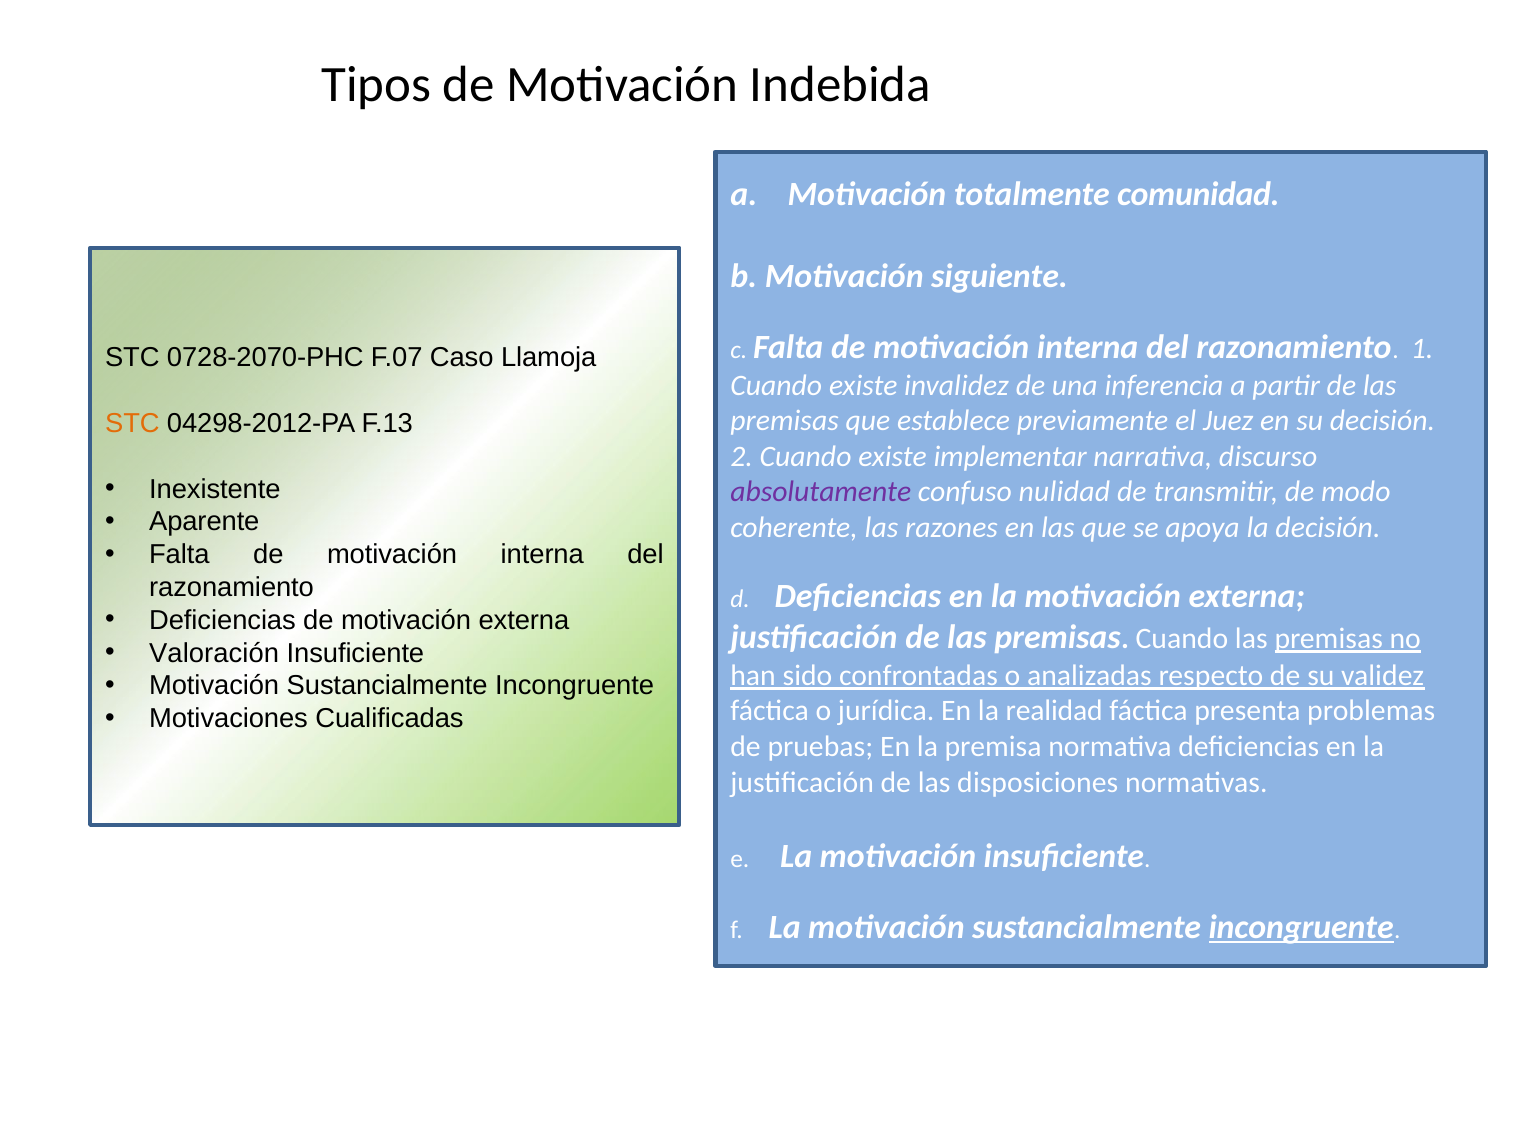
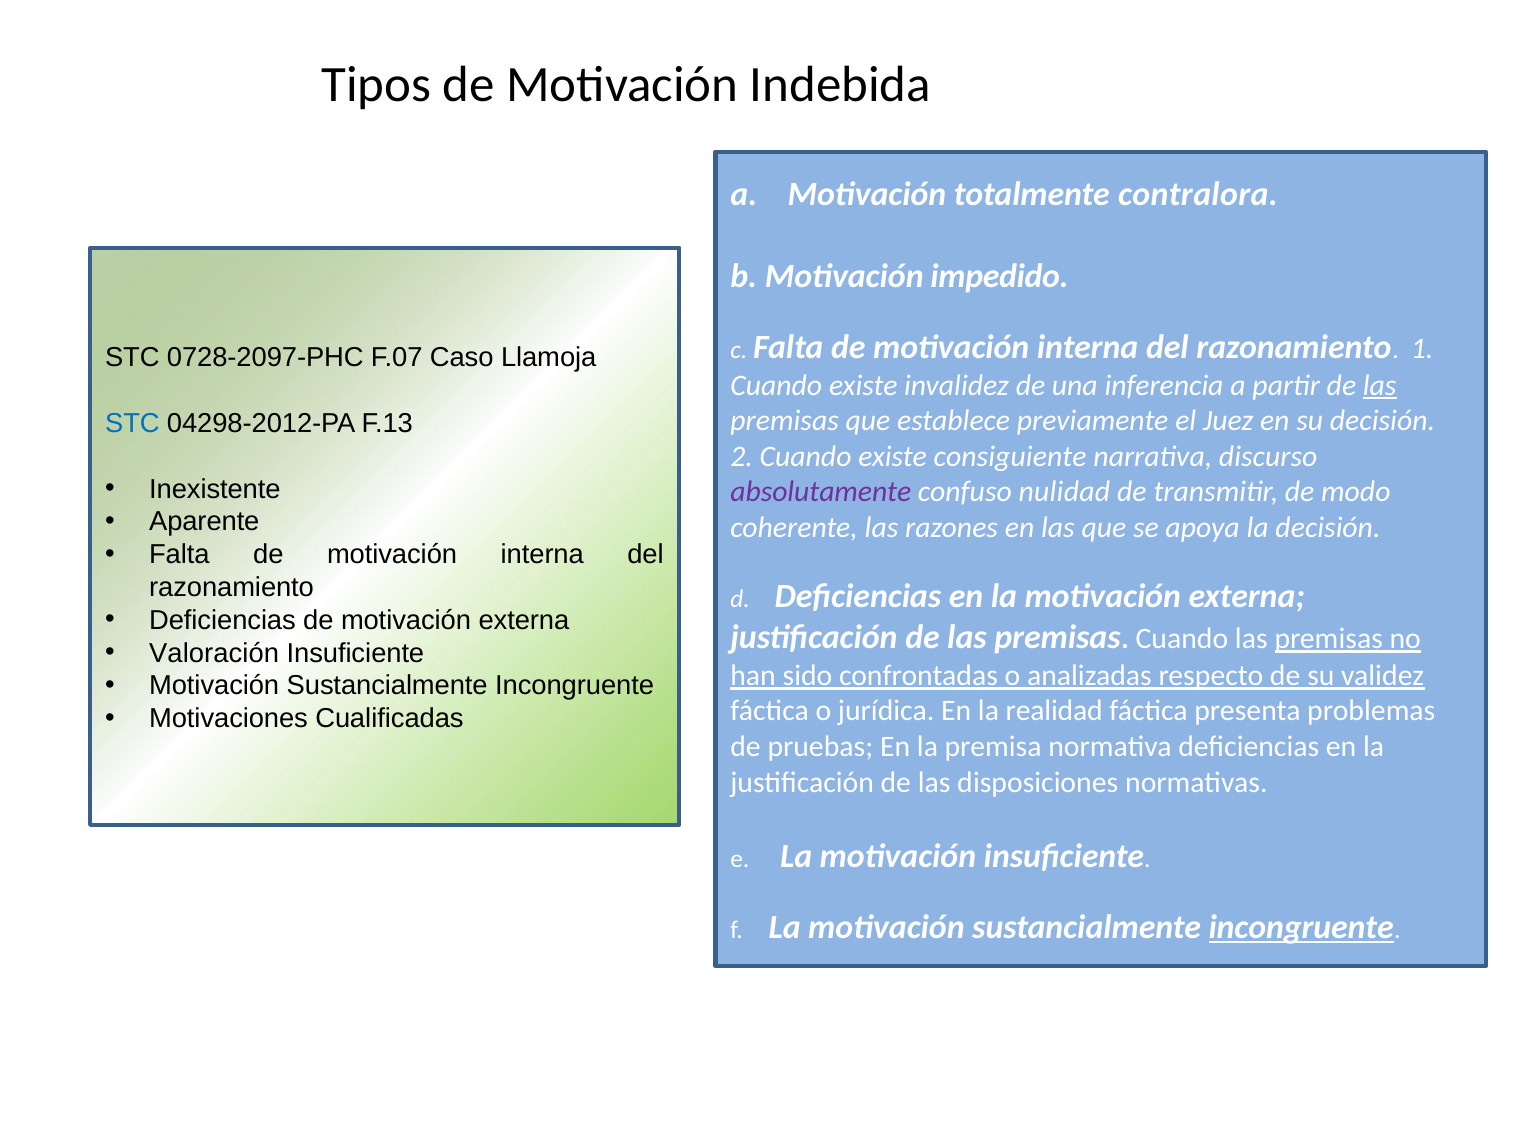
comunidad: comunidad -> contralora
siguiente: siguiente -> impedido
0728-2070-PHC: 0728-2070-PHC -> 0728-2097-PHC
las at (1380, 385) underline: none -> present
STC at (132, 424) colour: orange -> blue
implementar: implementar -> consiguiente
